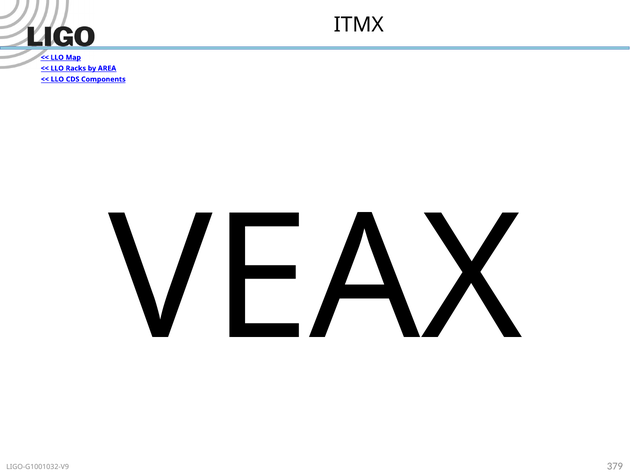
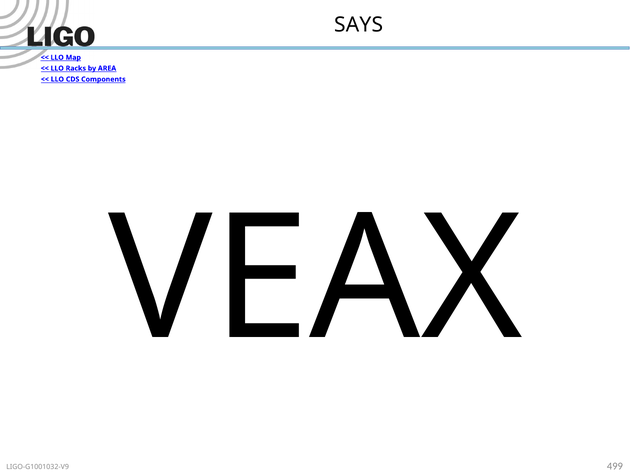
ITMX: ITMX -> SAYS
379: 379 -> 499
